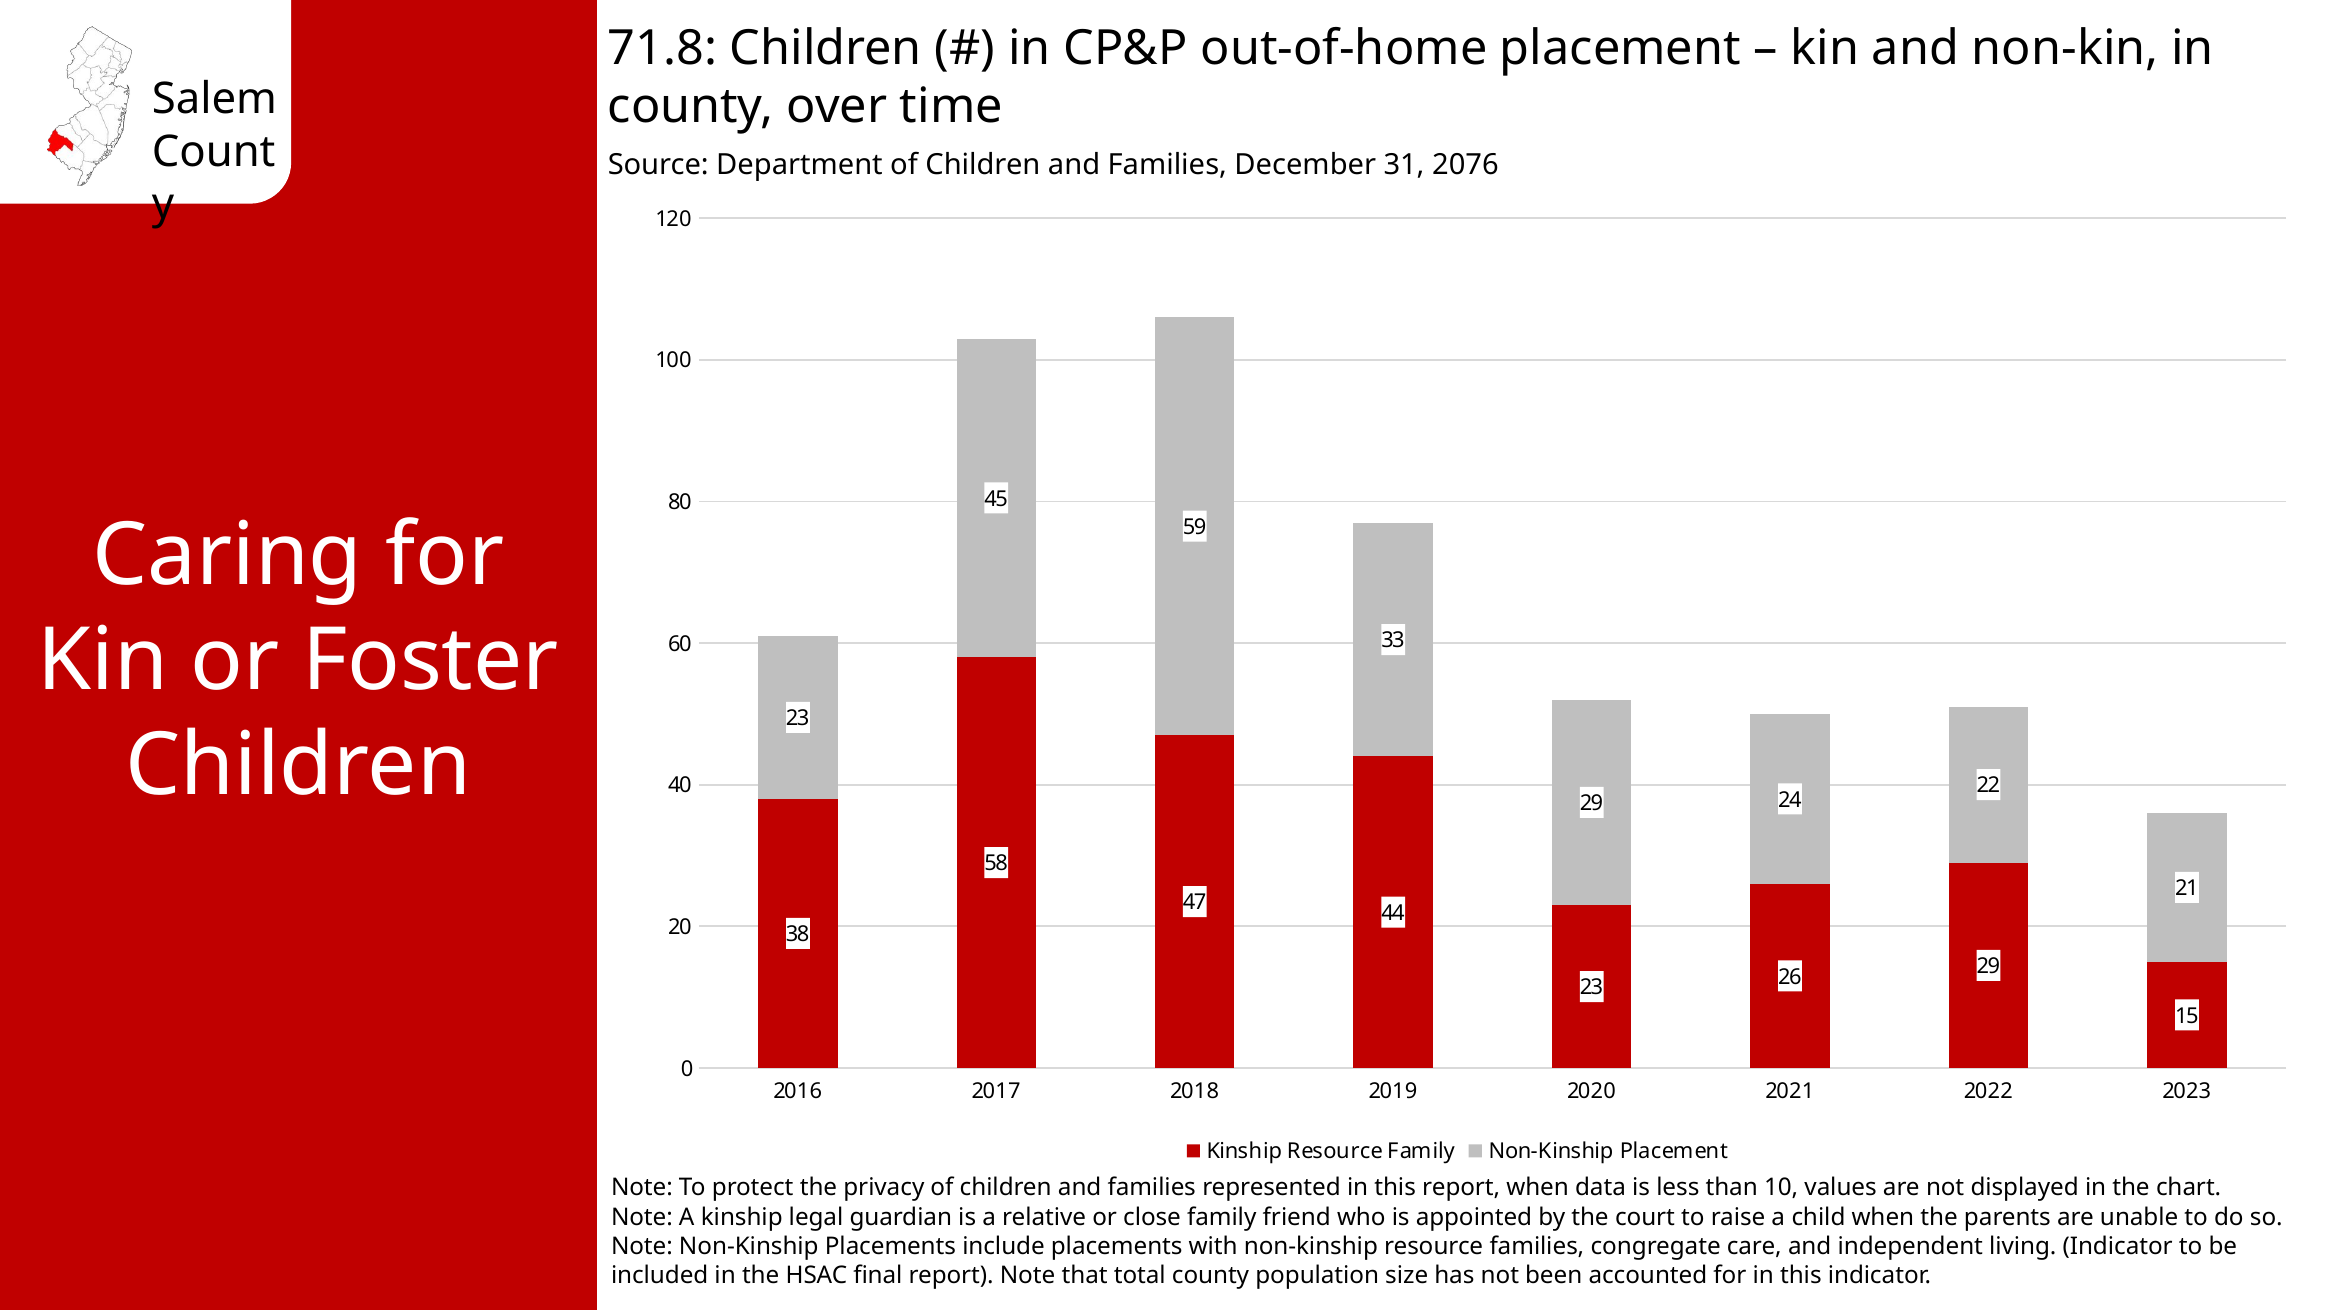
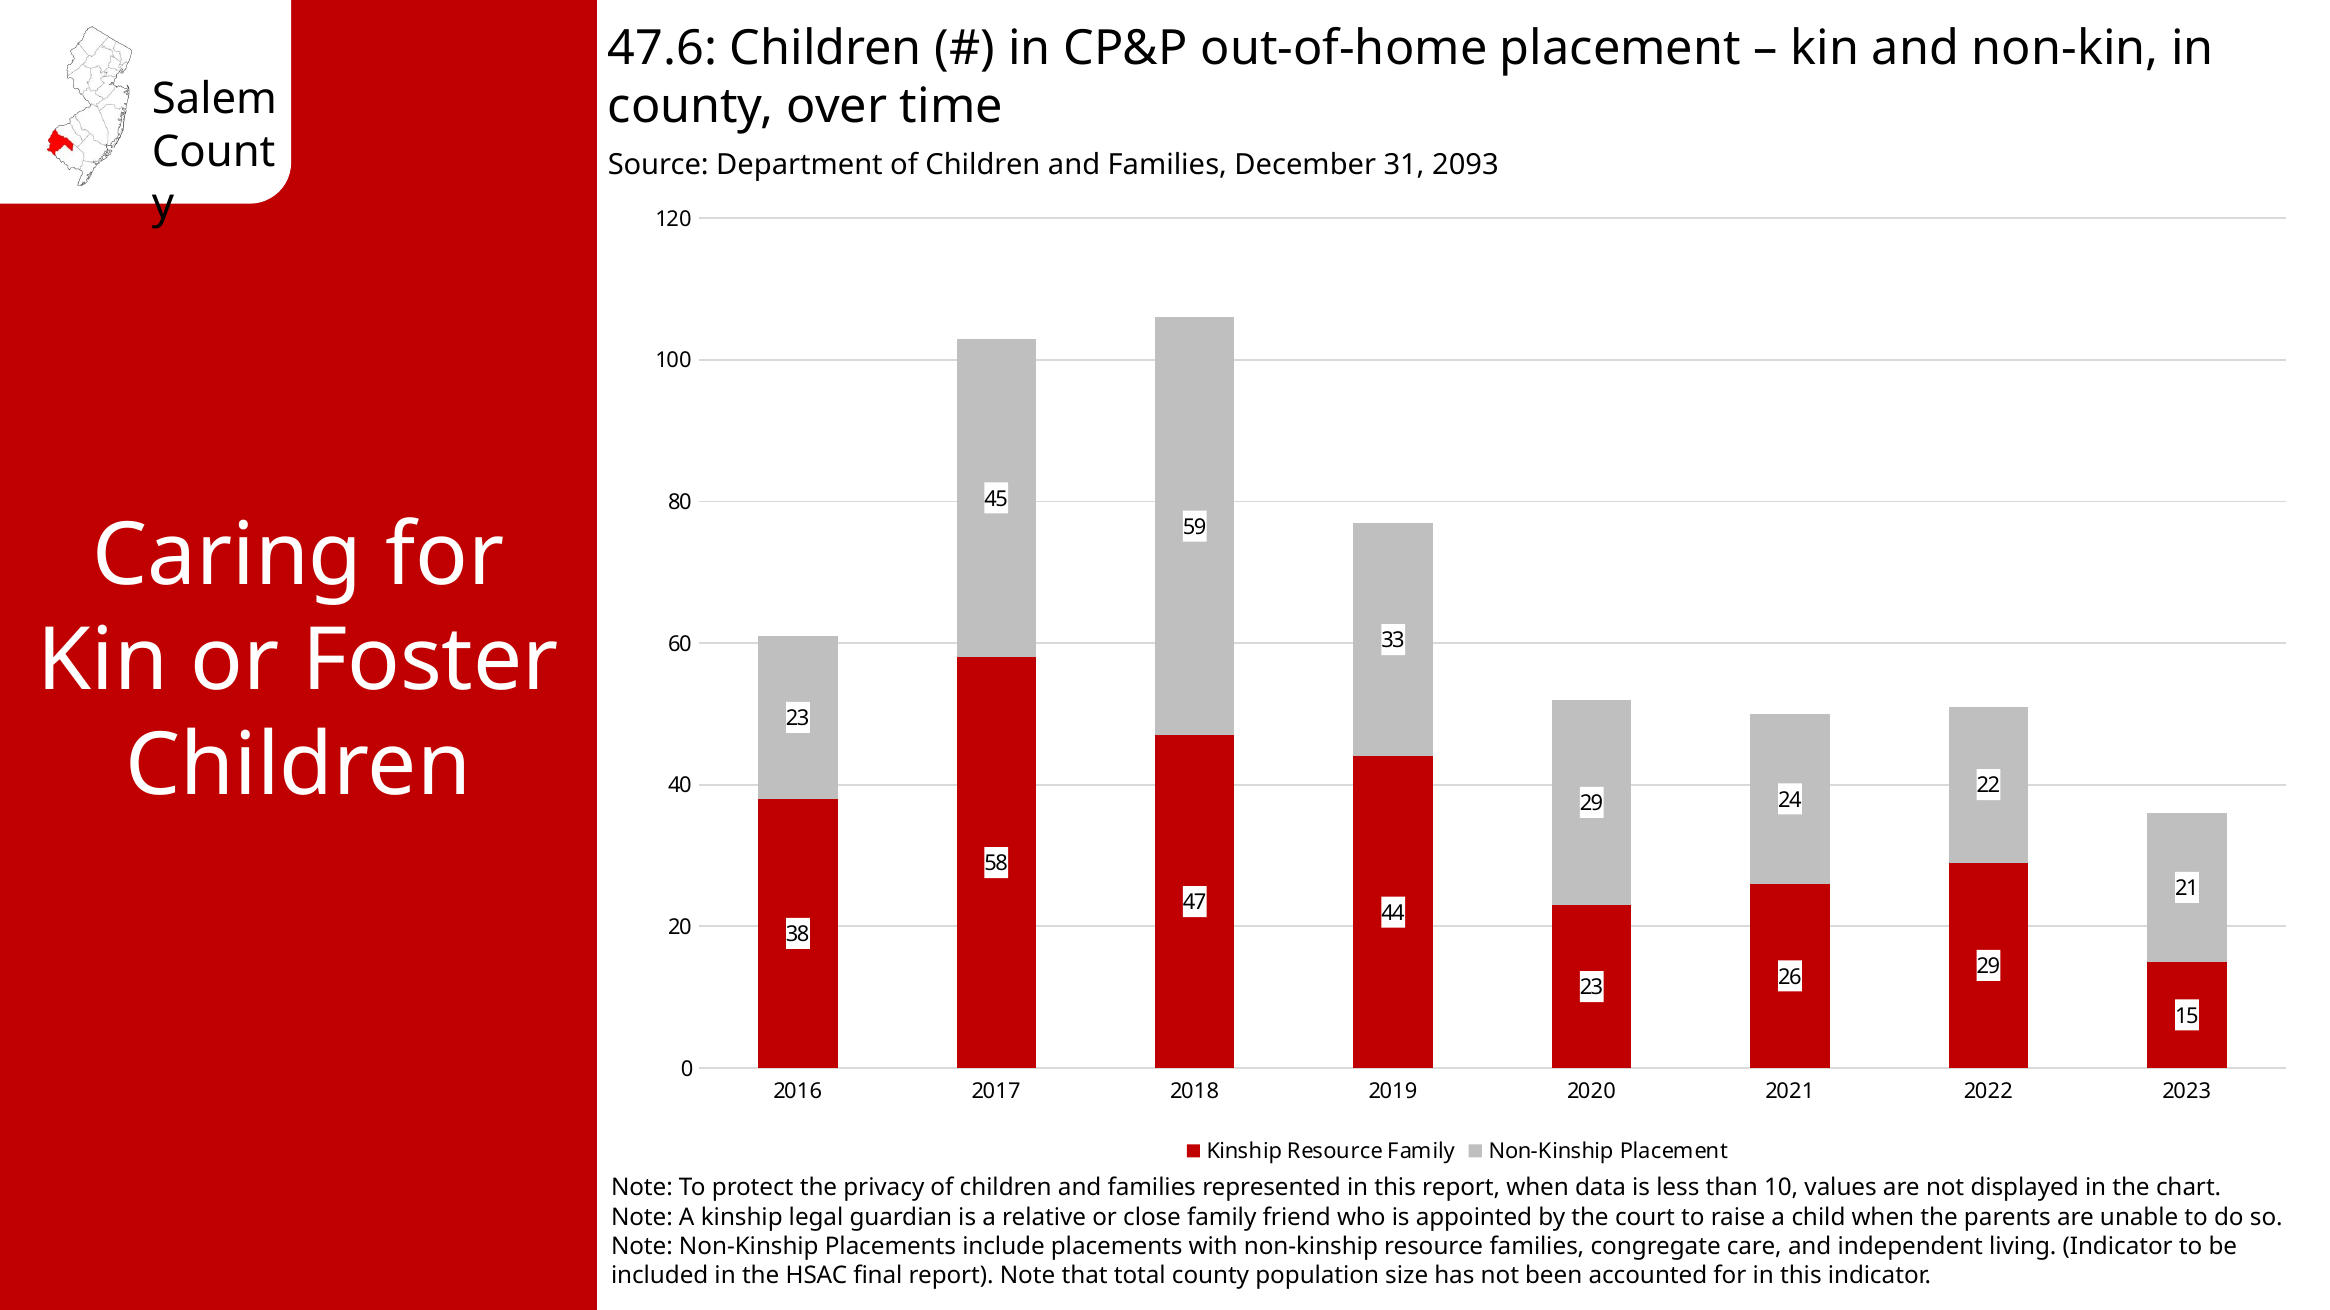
71.8: 71.8 -> 47.6
2076: 2076 -> 2093
